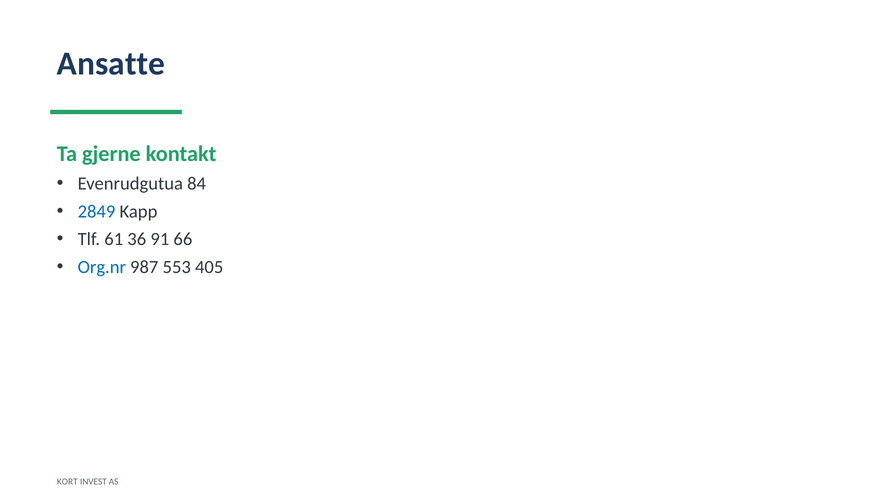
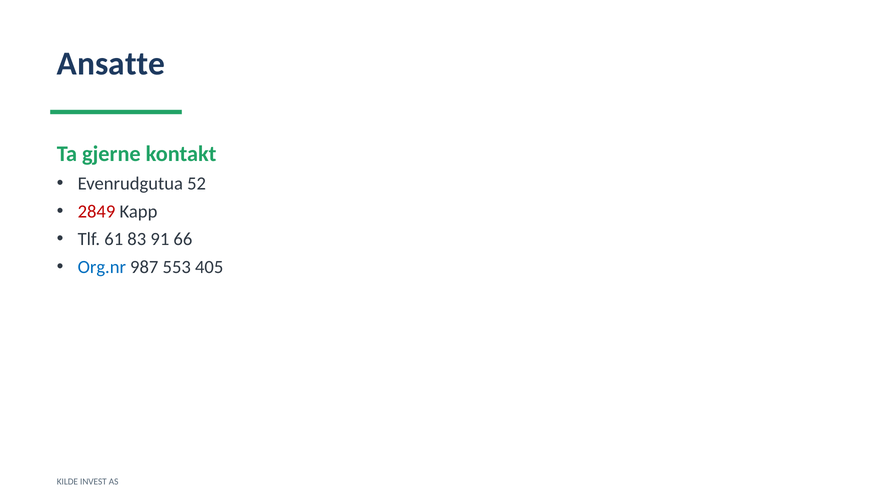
84: 84 -> 52
2849 colour: blue -> red
36: 36 -> 83
KORT: KORT -> KILDE
